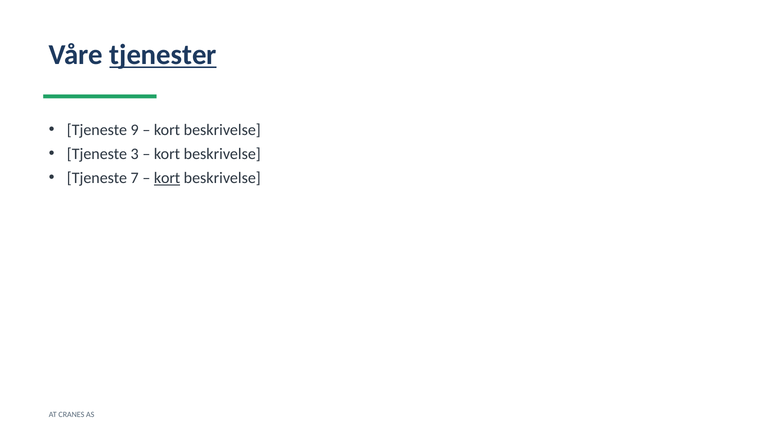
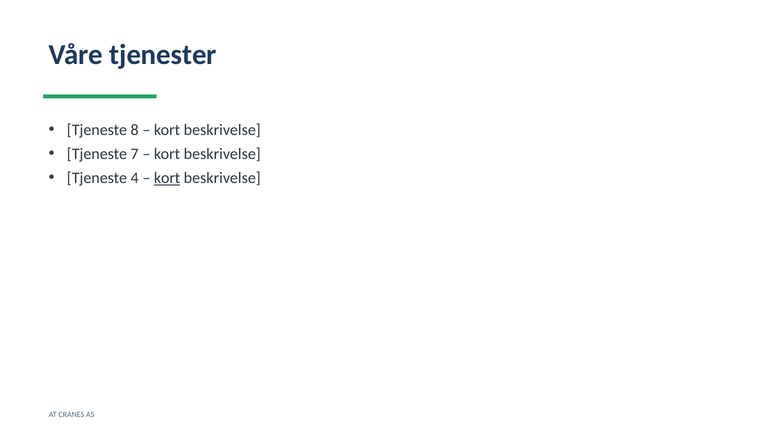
tjenester underline: present -> none
9: 9 -> 8
3: 3 -> 7
7: 7 -> 4
